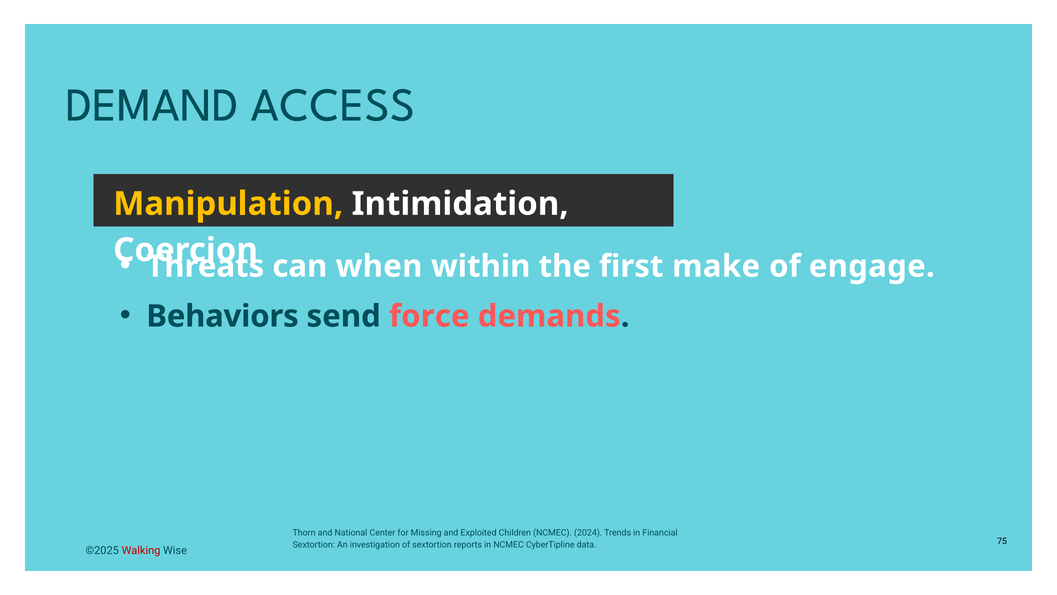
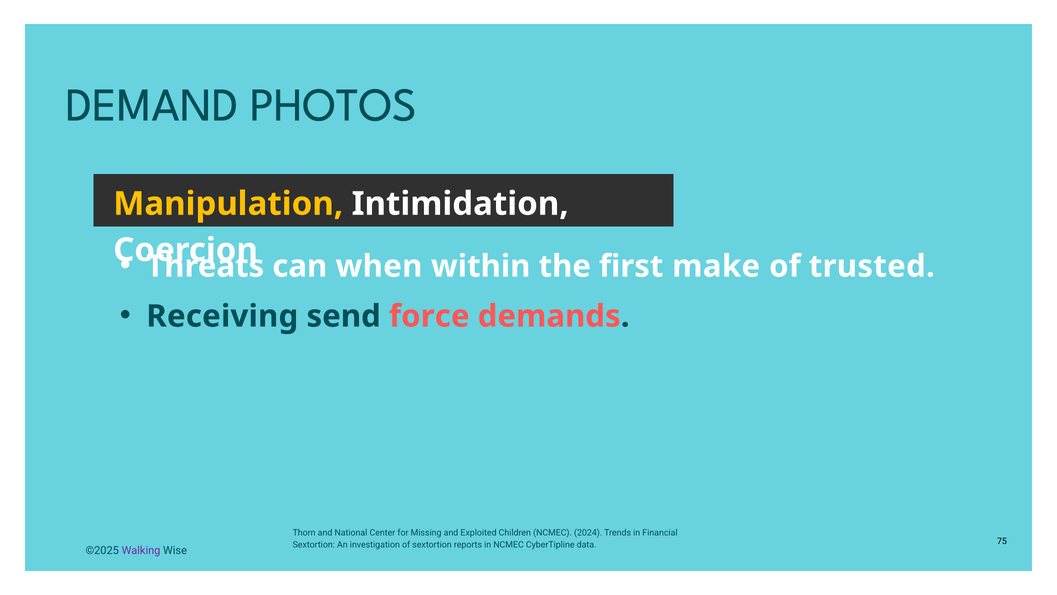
ACCESS: ACCESS -> PHOTOS
engage: engage -> trusted
Behaviors: Behaviors -> Receiving
Walking colour: red -> purple
